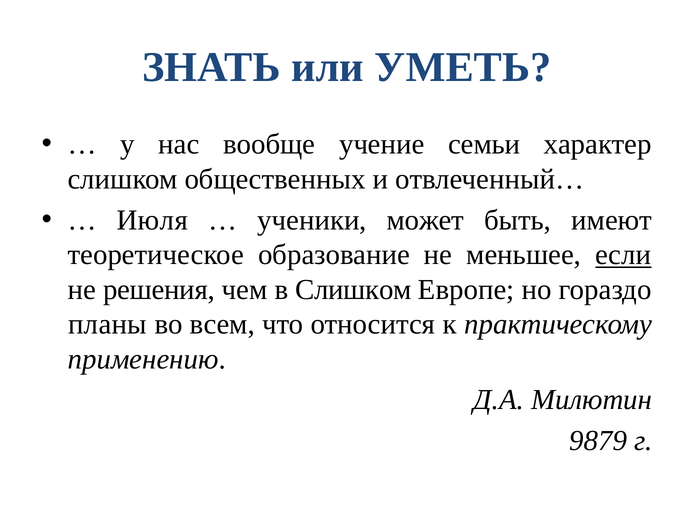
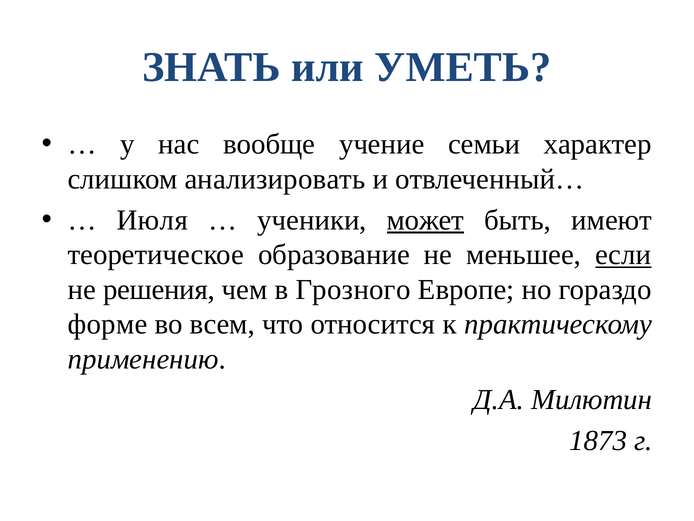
общественных: общественных -> анализировать
может underline: none -> present
в Слишком: Слишком -> Грозного
планы: планы -> форме
9879: 9879 -> 1873
